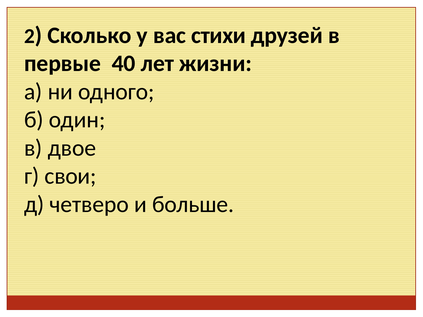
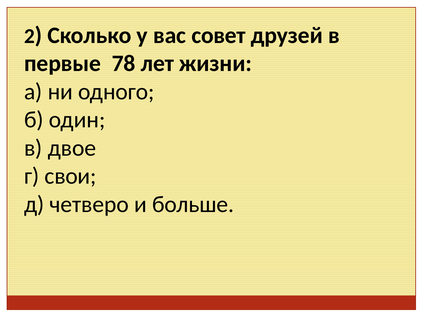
стихи: стихи -> совет
40: 40 -> 78
